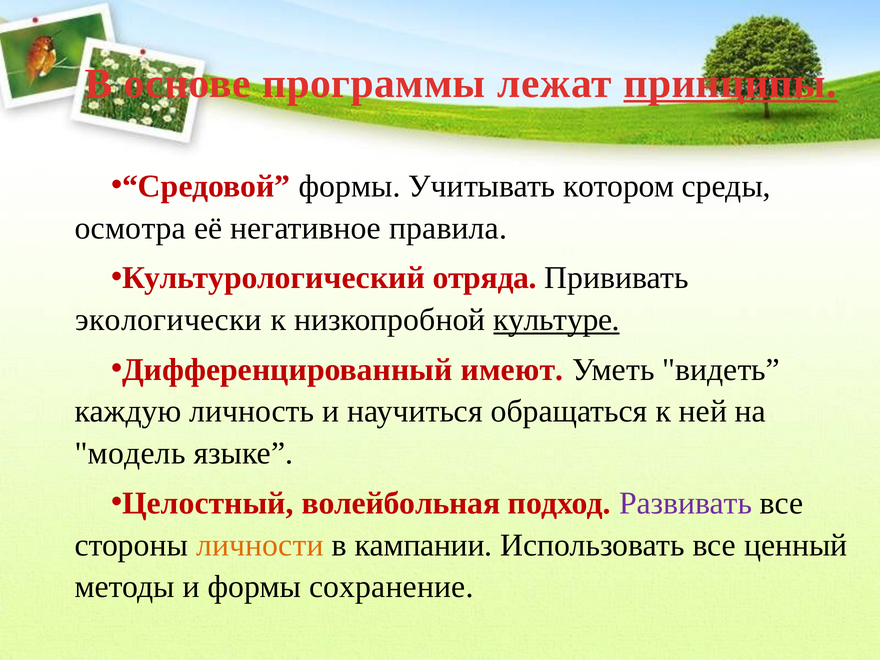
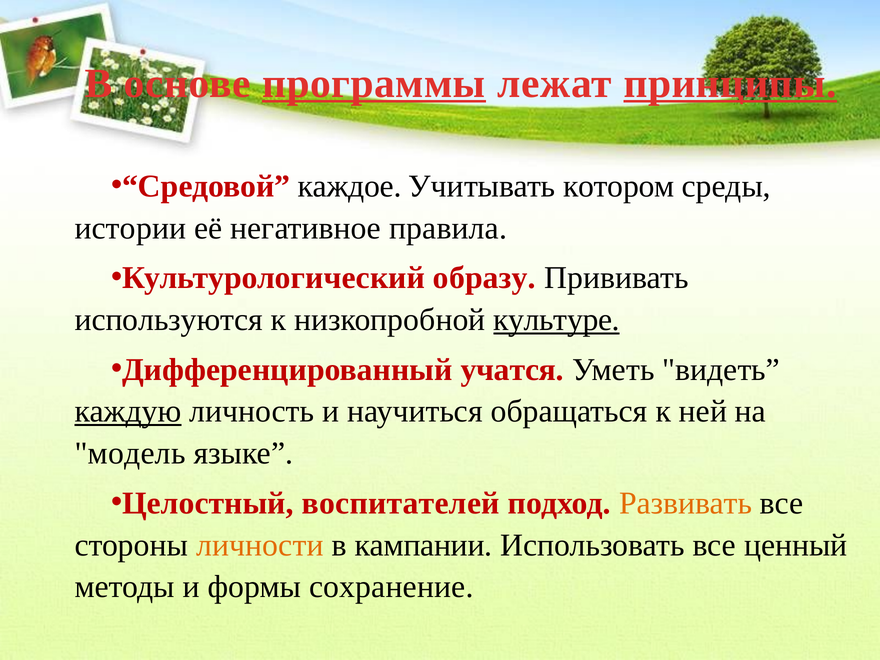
программы underline: none -> present
формы at (349, 186): формы -> каждое
осмотра: осмотра -> истории
отряда: отряда -> образу
экологически: экологически -> используются
имеют: имеют -> учатся
каждую underline: none -> present
волейбольная: волейбольная -> воспитателей
Развивать colour: purple -> orange
